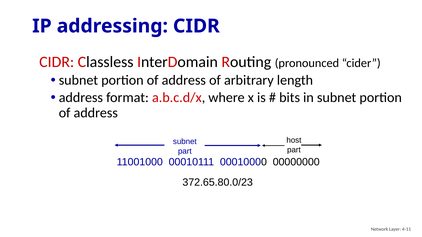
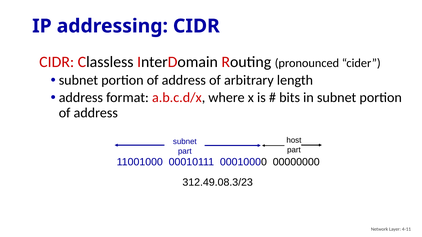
372.65.80.0/23: 372.65.80.0/23 -> 312.49.08.3/23
